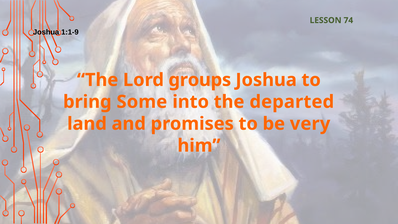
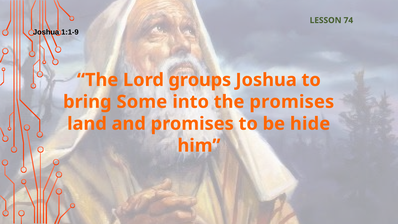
the departed: departed -> promises
very: very -> hide
